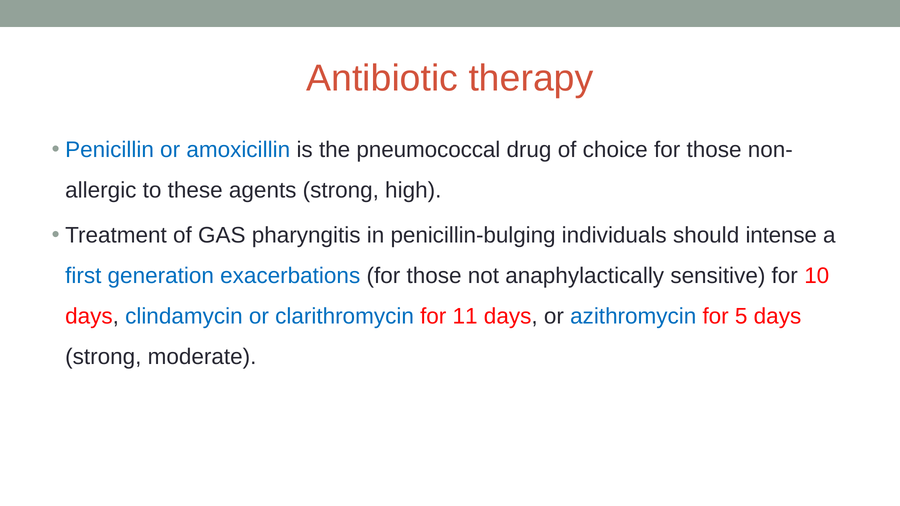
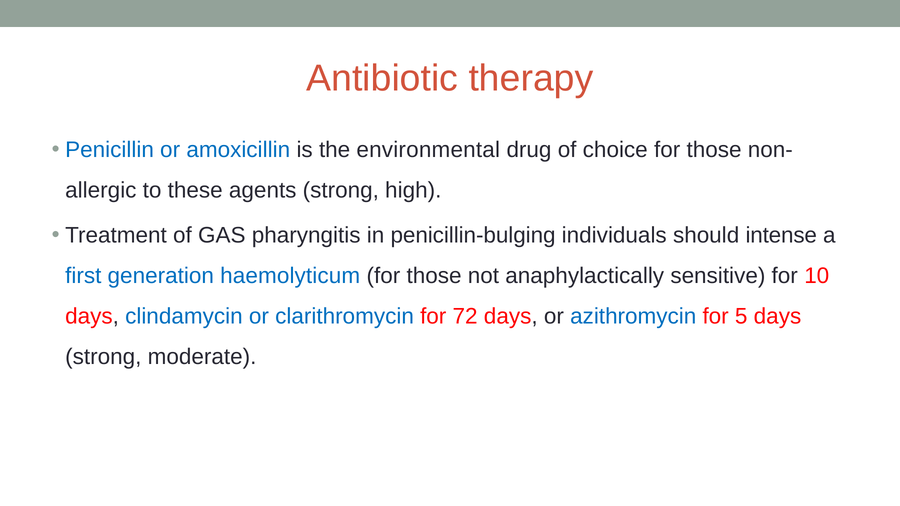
pneumococcal: pneumococcal -> environmental
exacerbations: exacerbations -> haemolyticum
11: 11 -> 72
